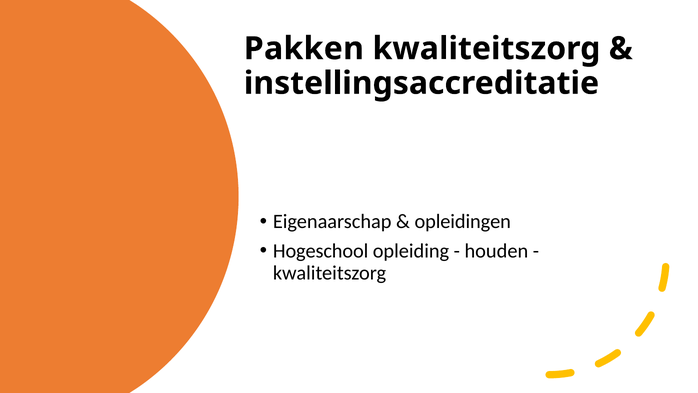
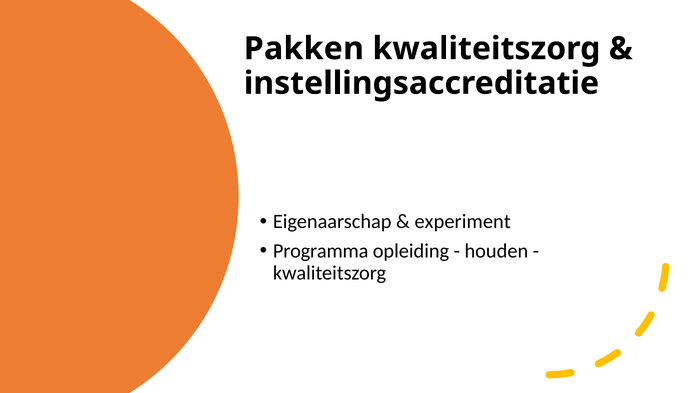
opleidingen: opleidingen -> experiment
Hogeschool: Hogeschool -> Programma
